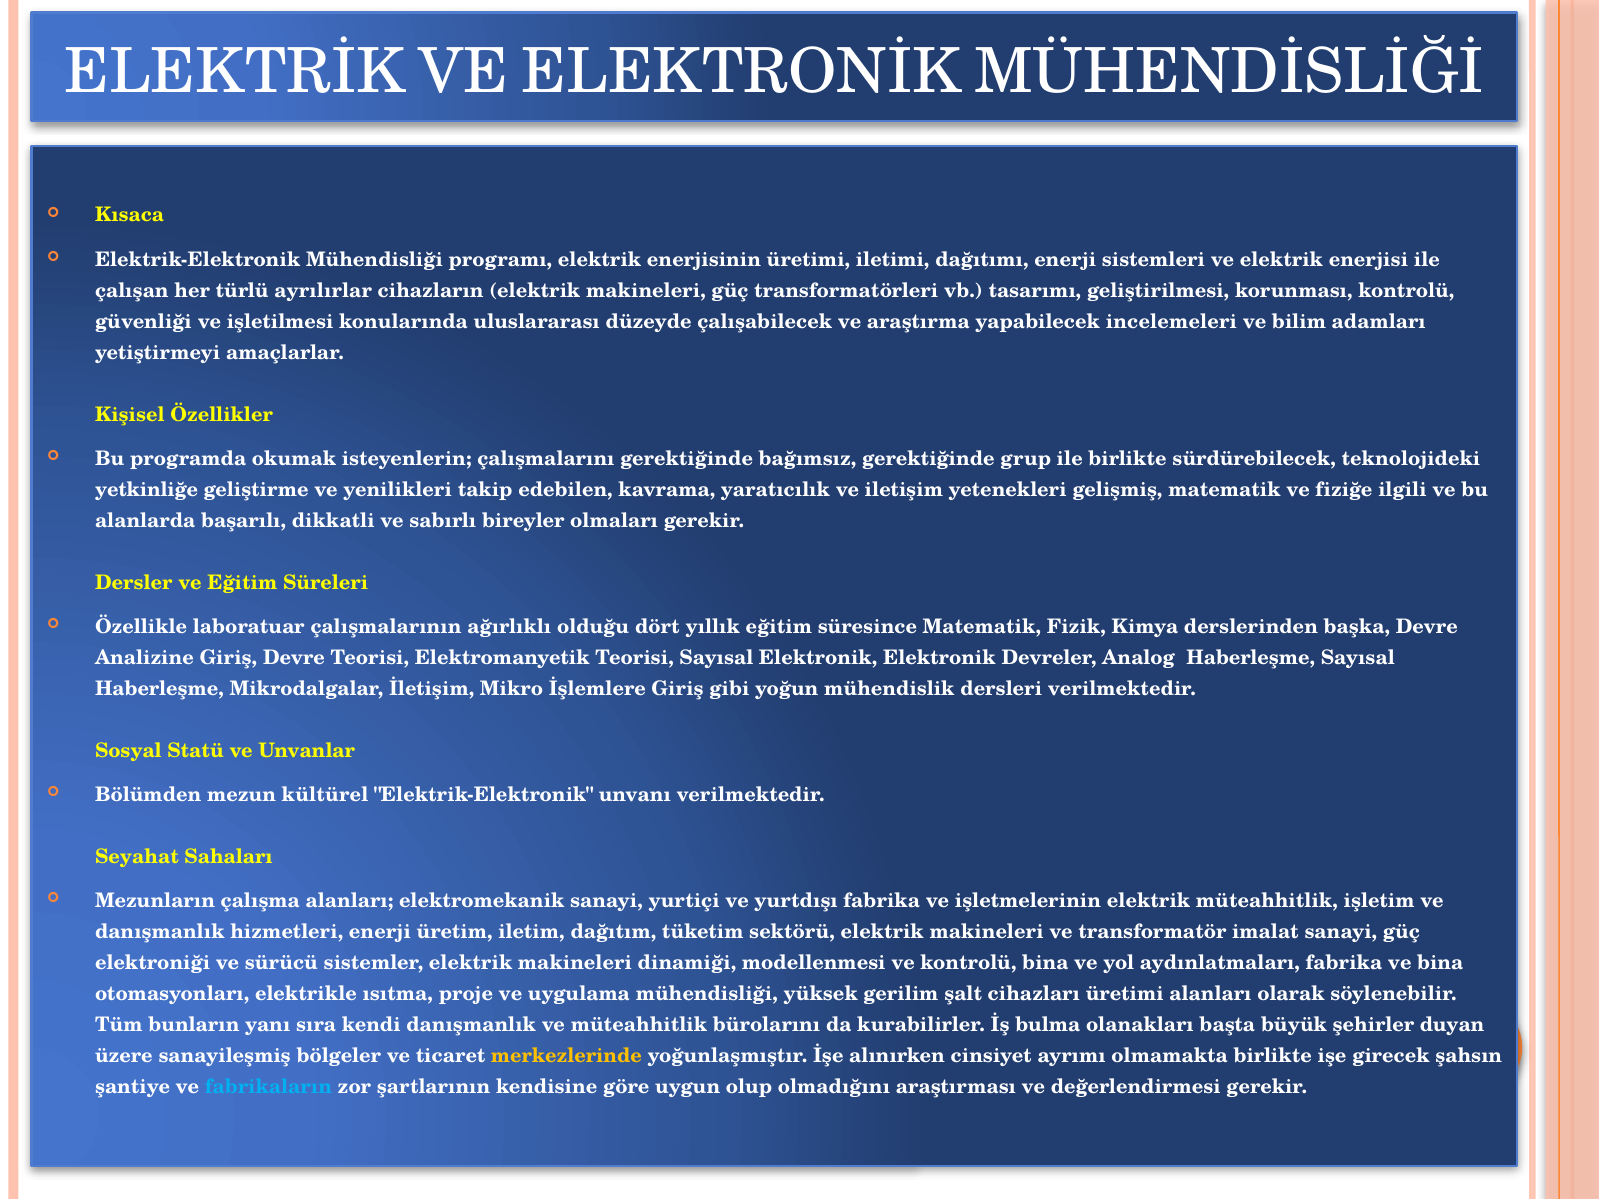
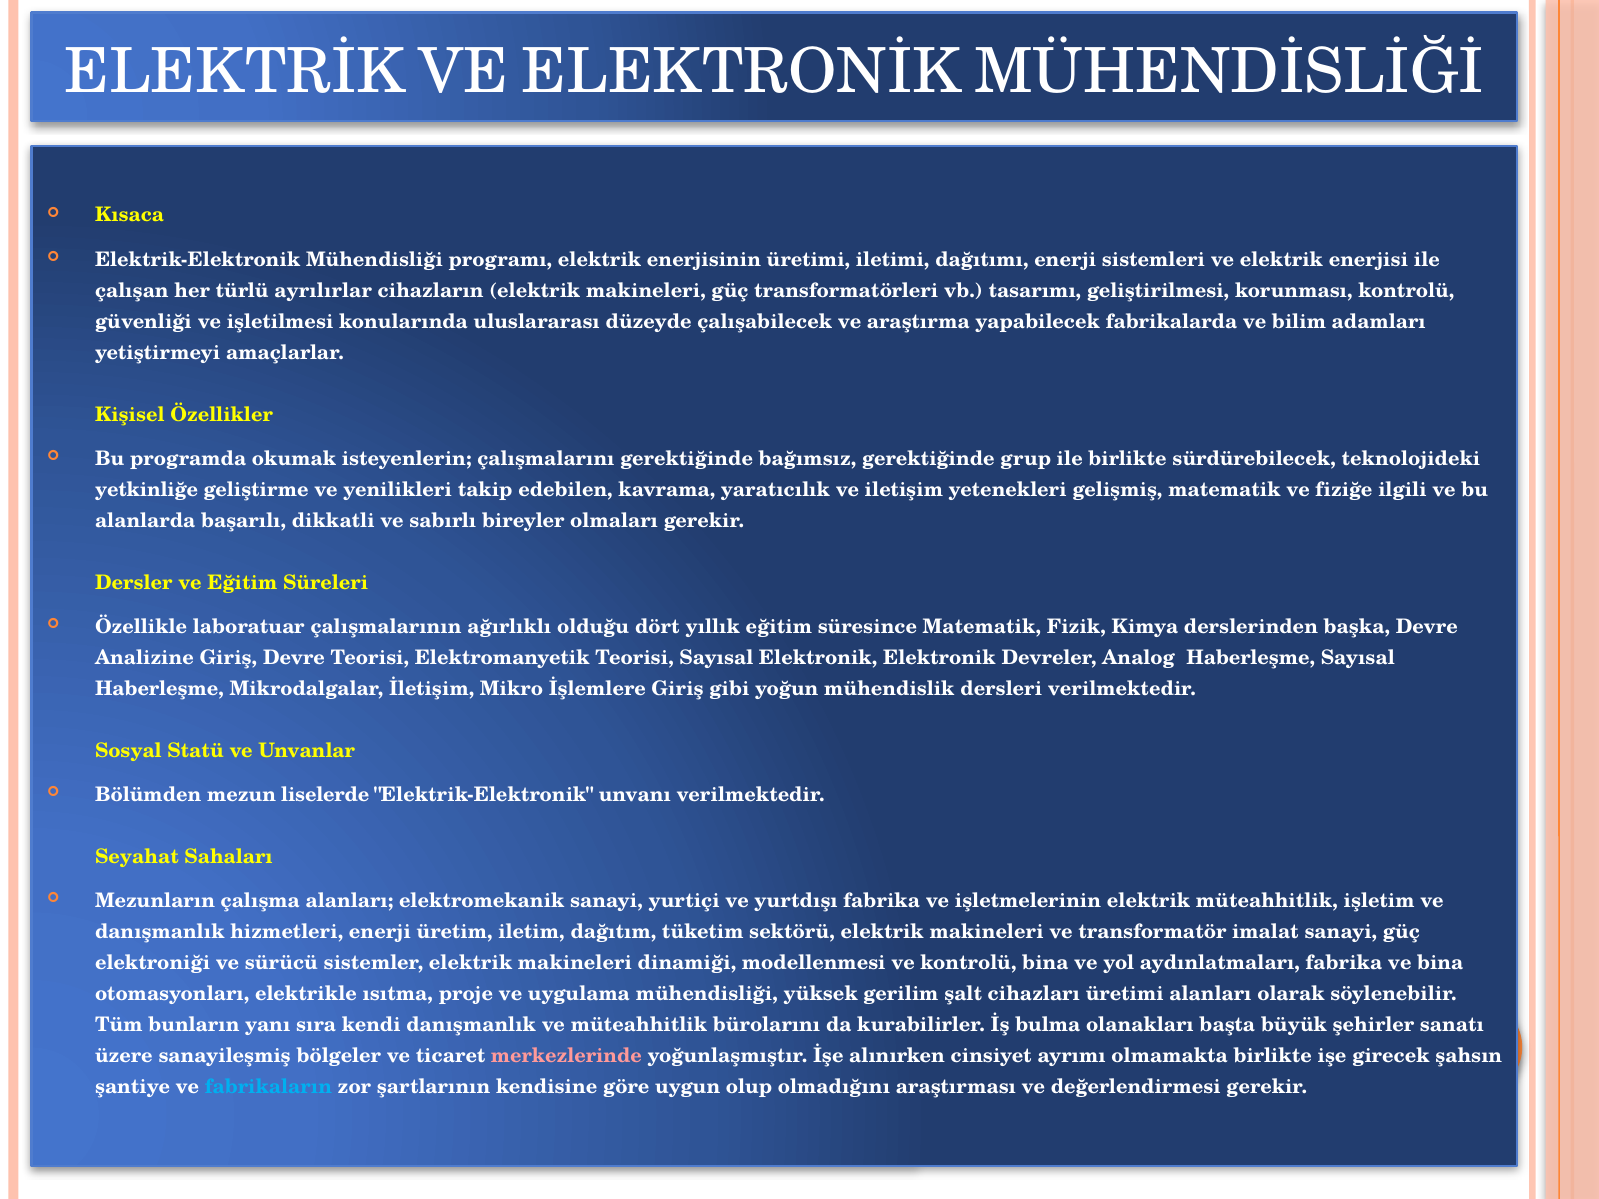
incelemeleri: incelemeleri -> fabrikalarda
kültürel: kültürel -> liselerde
duyan: duyan -> sanatı
merkezlerinde colour: yellow -> pink
